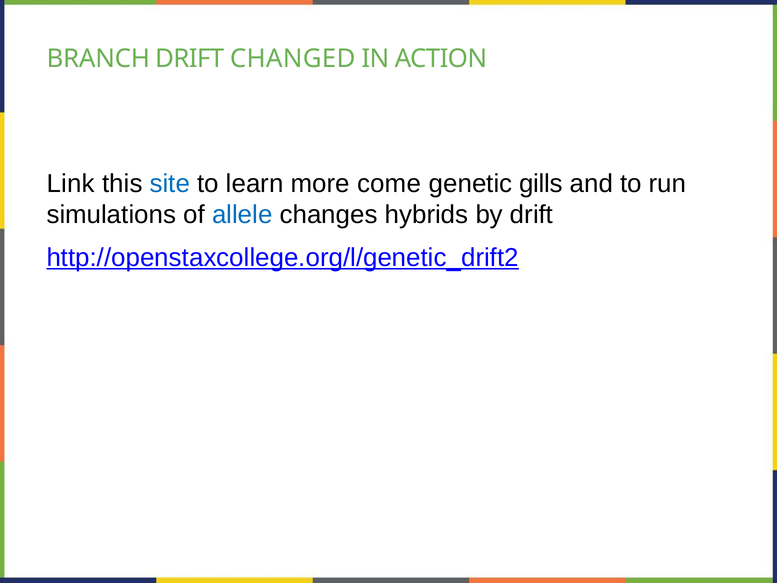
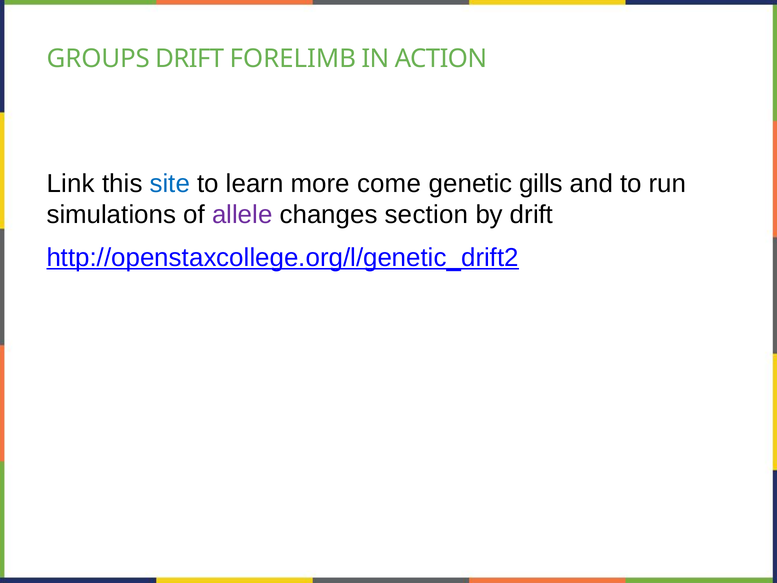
BRANCH: BRANCH -> GROUPS
CHANGED: CHANGED -> FORELIMB
allele colour: blue -> purple
hybrids: hybrids -> section
